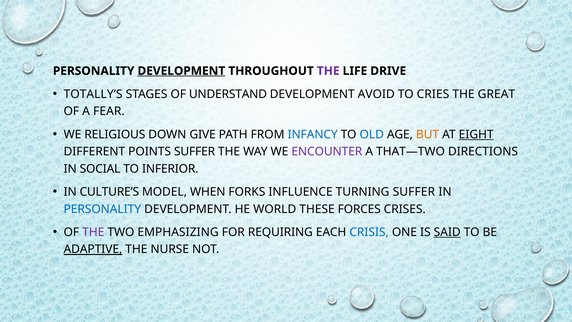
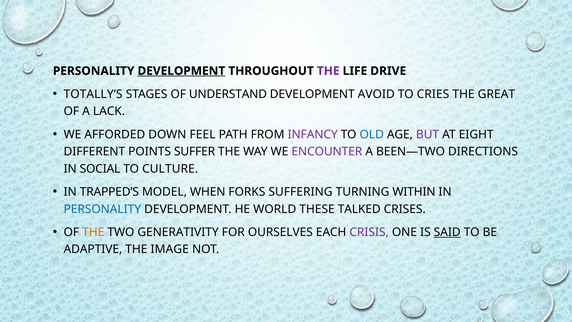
FEAR: FEAR -> LACK
RELIGIOUS: RELIGIOUS -> AFFORDED
GIVE: GIVE -> FEEL
INFANCY colour: blue -> purple
BUT colour: orange -> purple
EIGHT underline: present -> none
THAT—TWO: THAT—TWO -> BEEN—TWO
INFERIOR: INFERIOR -> CULTURE
CULTURE’S: CULTURE’S -> TRAPPED’S
INFLUENCE: INFLUENCE -> SUFFERING
TURNING SUFFER: SUFFER -> WITHIN
FORCES: FORCES -> TALKED
THE at (93, 232) colour: purple -> orange
EMPHASIZING: EMPHASIZING -> GENERATIVITY
REQUIRING: REQUIRING -> OURSELVES
CRISIS colour: blue -> purple
ADAPTIVE underline: present -> none
NURSE: NURSE -> IMAGE
